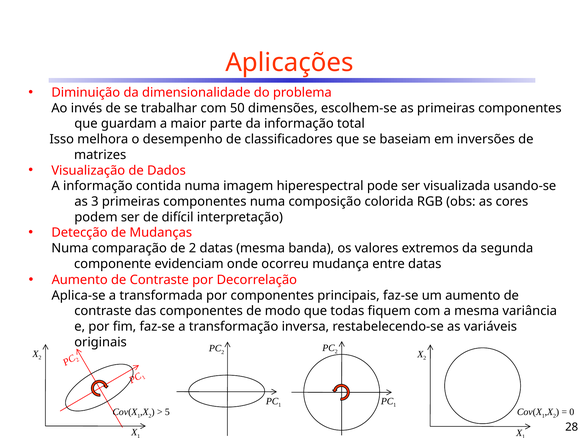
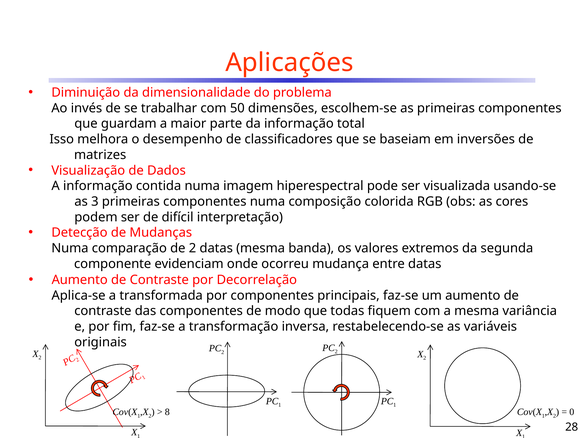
5: 5 -> 8
